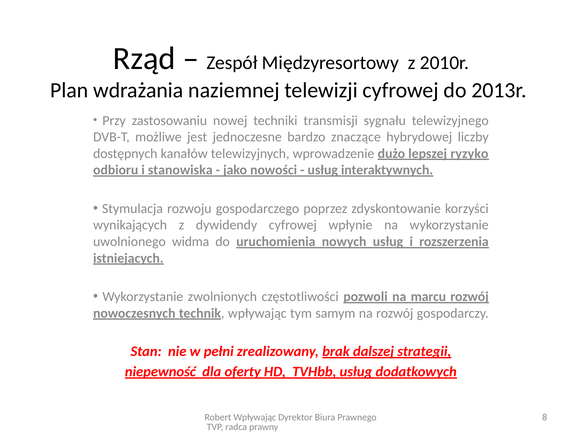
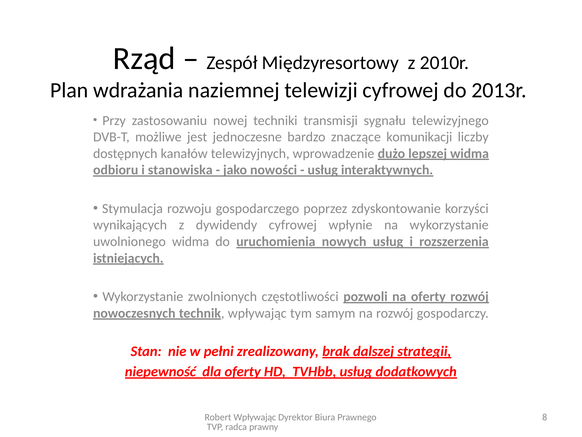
hybrydowej: hybrydowej -> komunikacji
lepszej ryzyko: ryzyko -> widma
na marcu: marcu -> oferty
